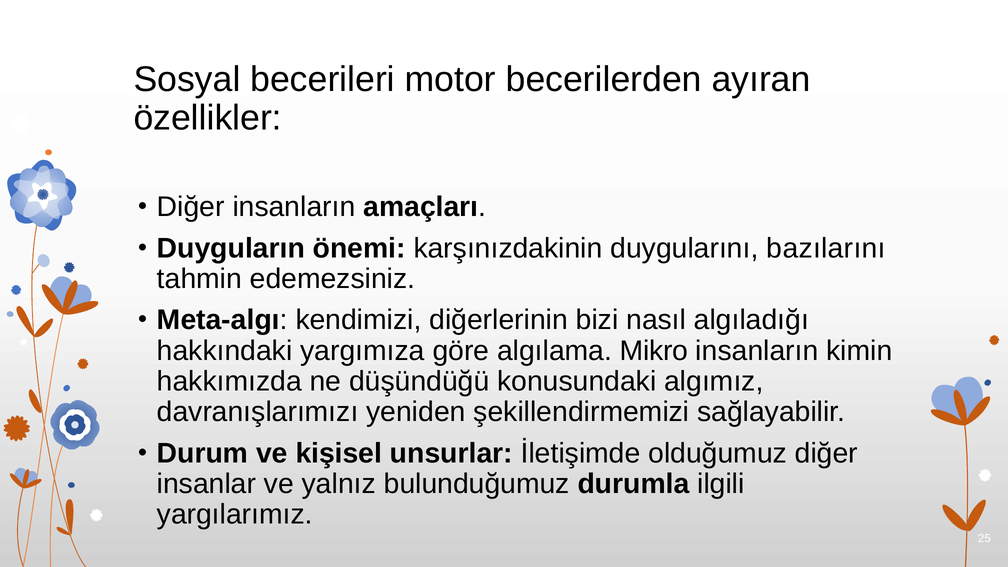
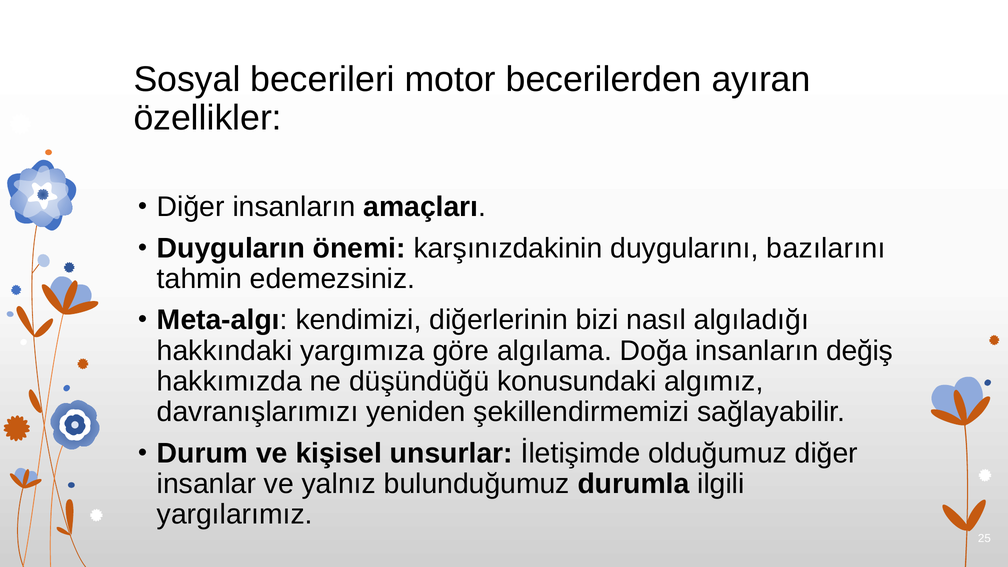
Mikro: Mikro -> Doğa
kimin: kimin -> değiş
